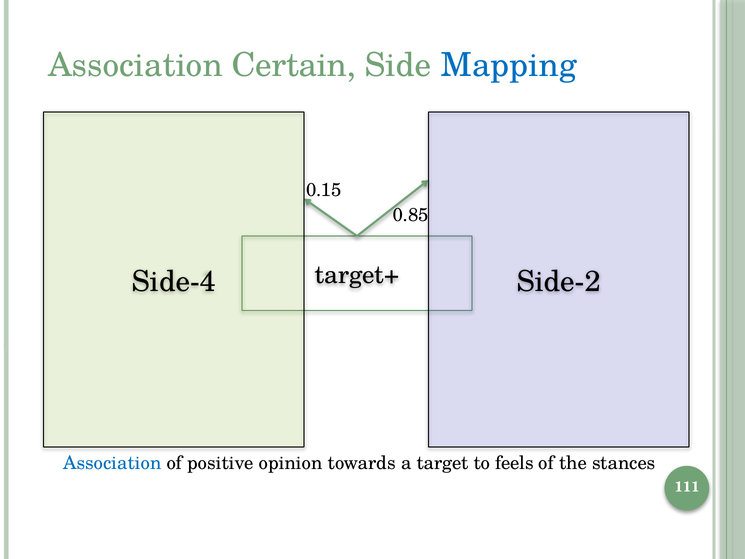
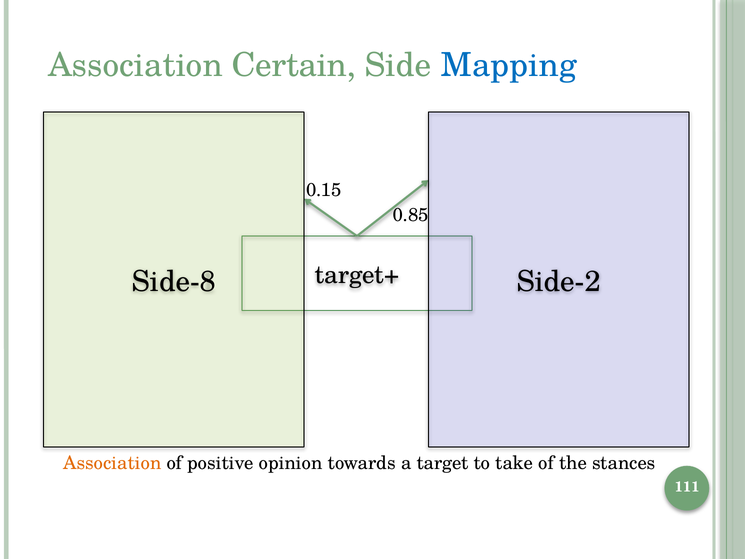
Side-4: Side-4 -> Side-8
Association at (112, 463) colour: blue -> orange
feels: feels -> take
